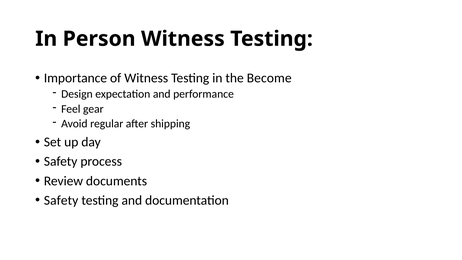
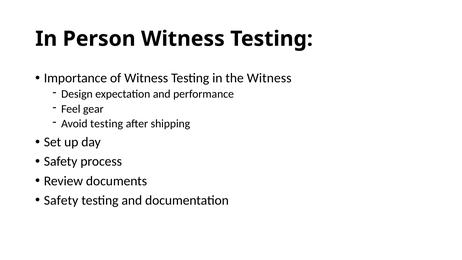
the Become: Become -> Witness
Avoid regular: regular -> testing
